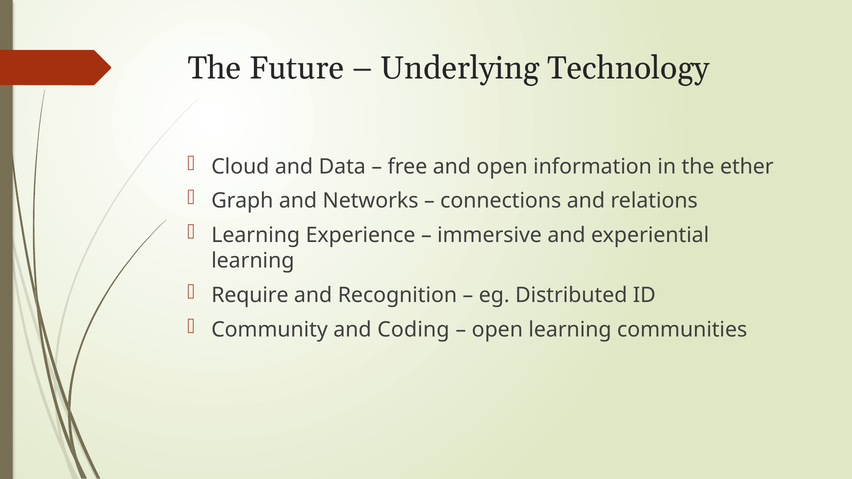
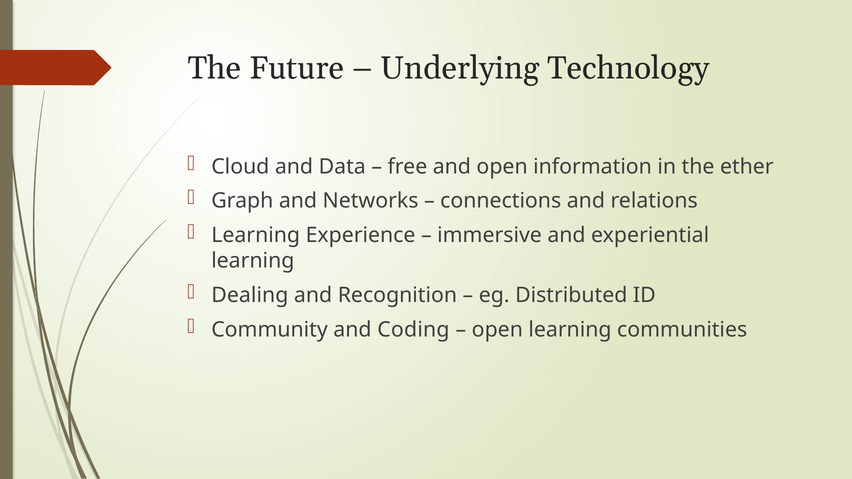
Require: Require -> Dealing
